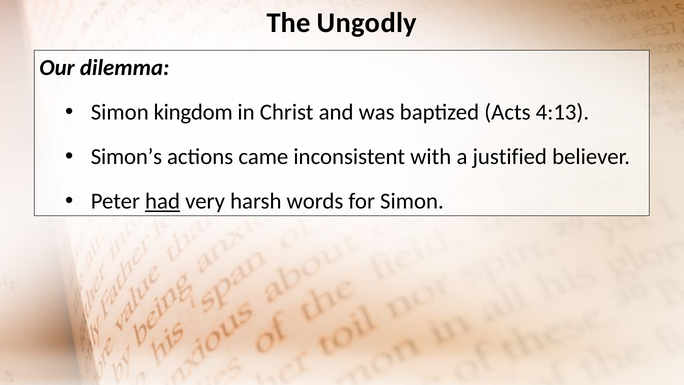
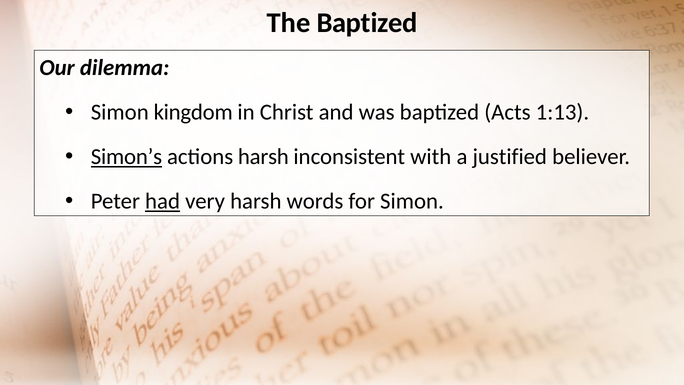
The Ungodly: Ungodly -> Baptized
4:13: 4:13 -> 1:13
Simon’s underline: none -> present
actions came: came -> harsh
